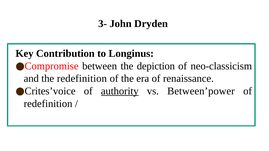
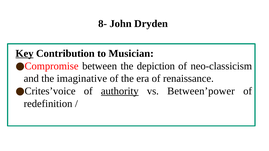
3-: 3- -> 8-
Key underline: none -> present
Longinus: Longinus -> Musician
the redefinition: redefinition -> imaginative
